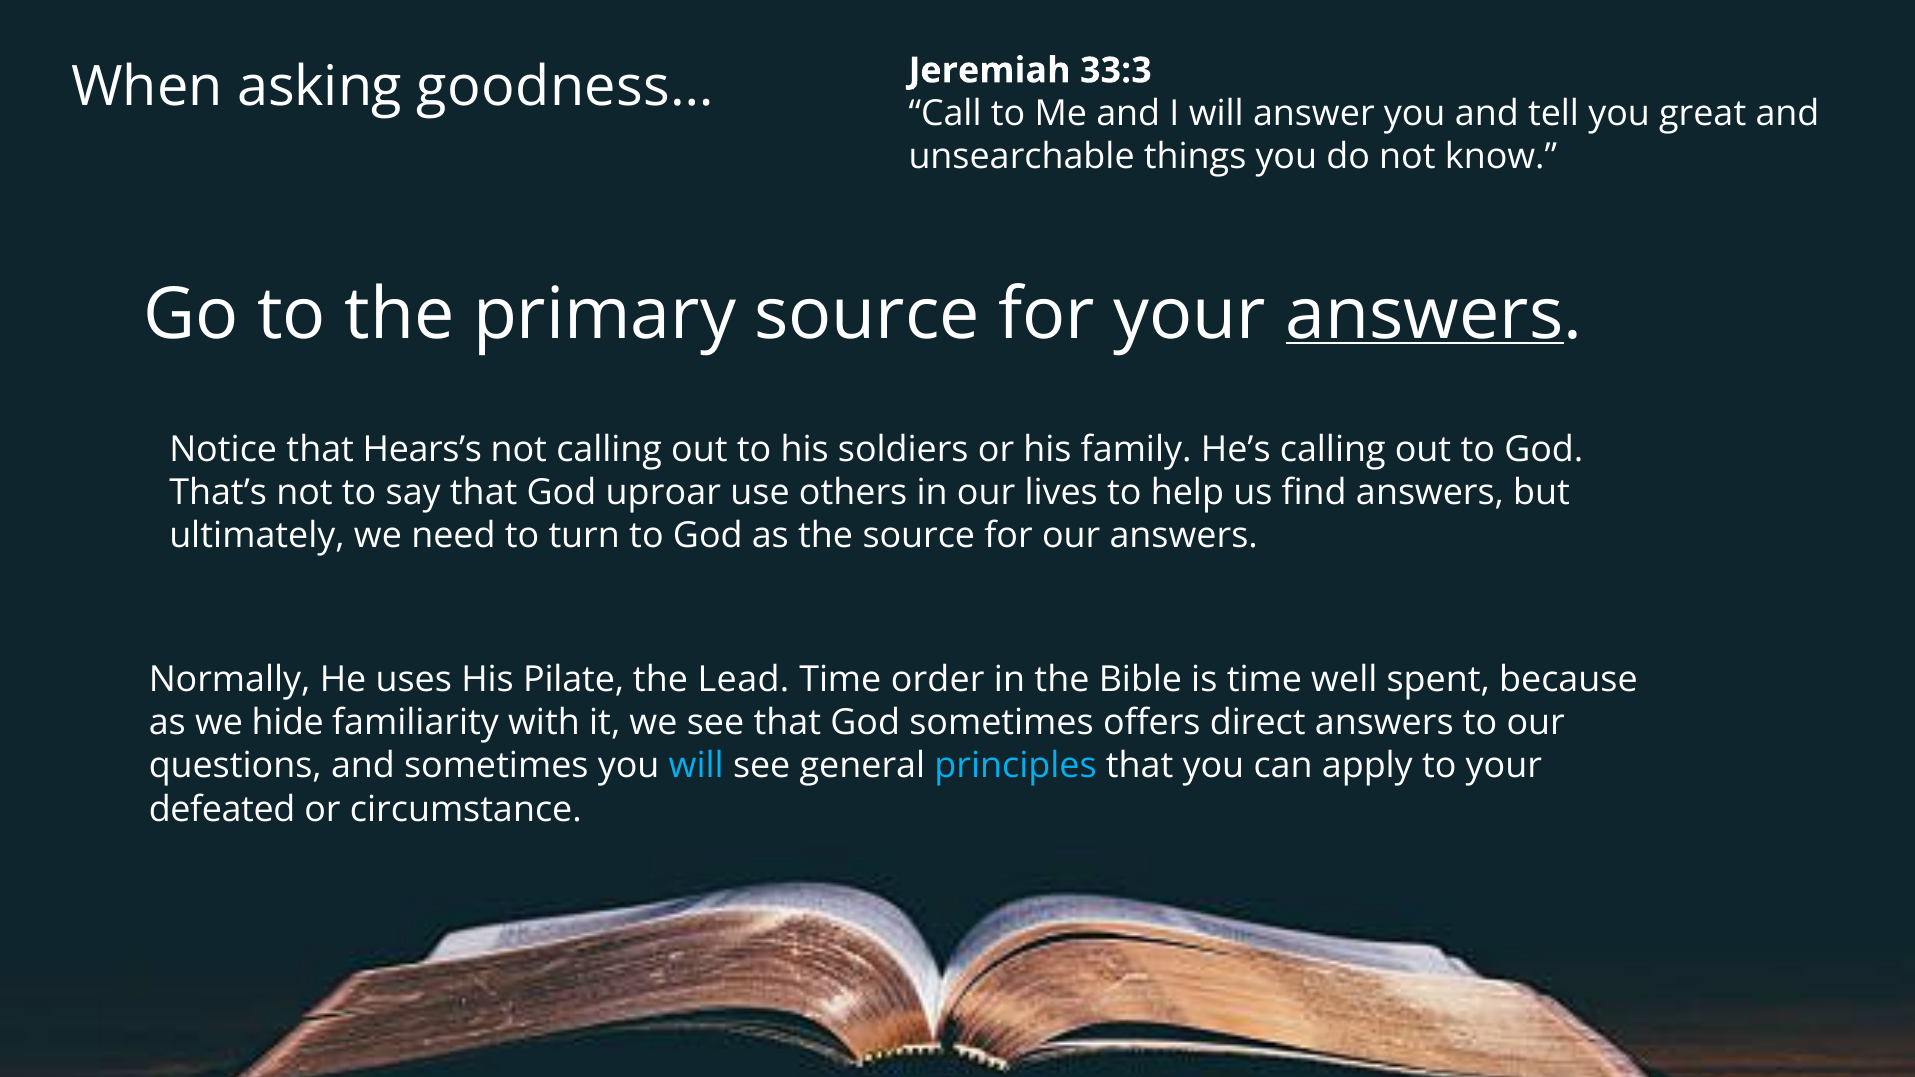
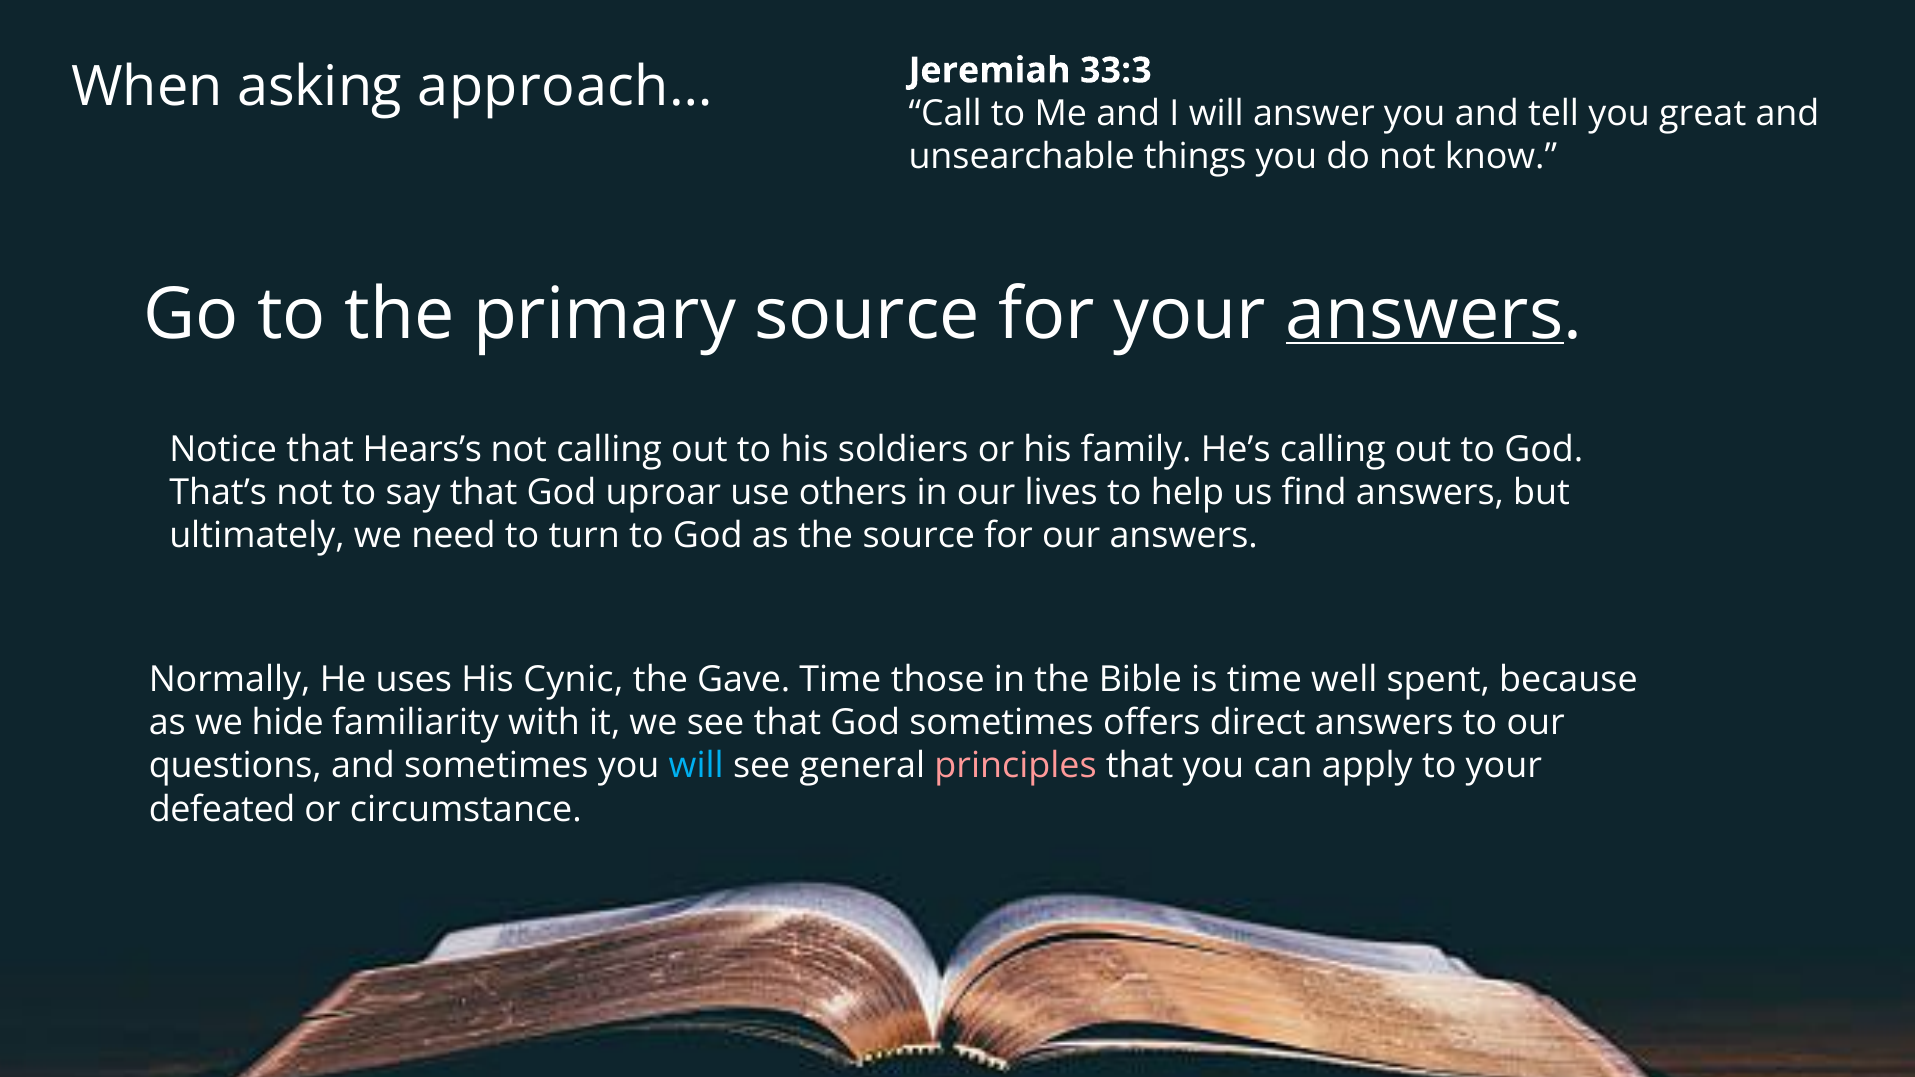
goodness…: goodness… -> approach…
Pilate: Pilate -> Cynic
Lead: Lead -> Gave
order: order -> those
principles colour: light blue -> pink
